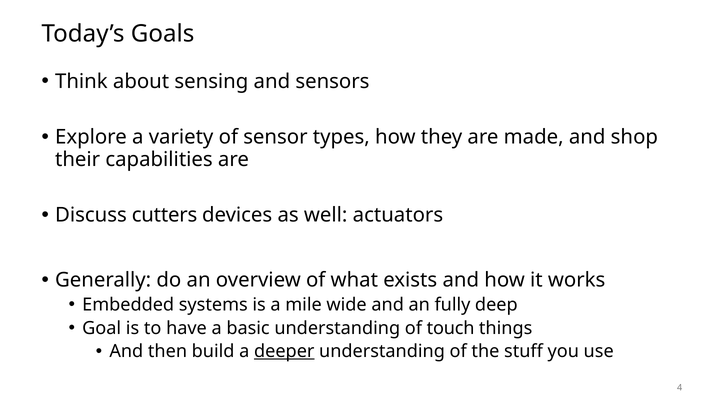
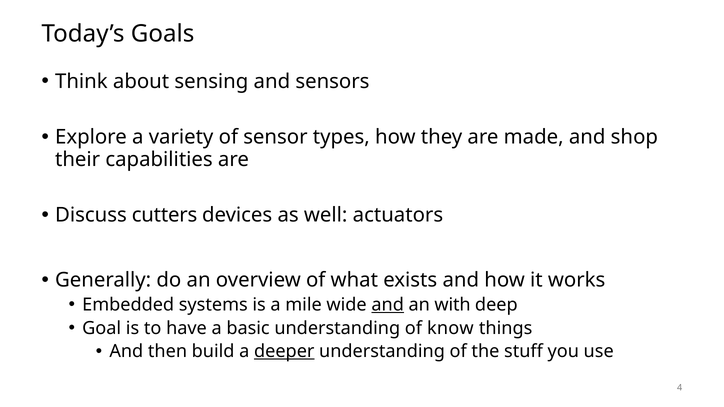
and at (388, 305) underline: none -> present
fully: fully -> with
touch: touch -> know
